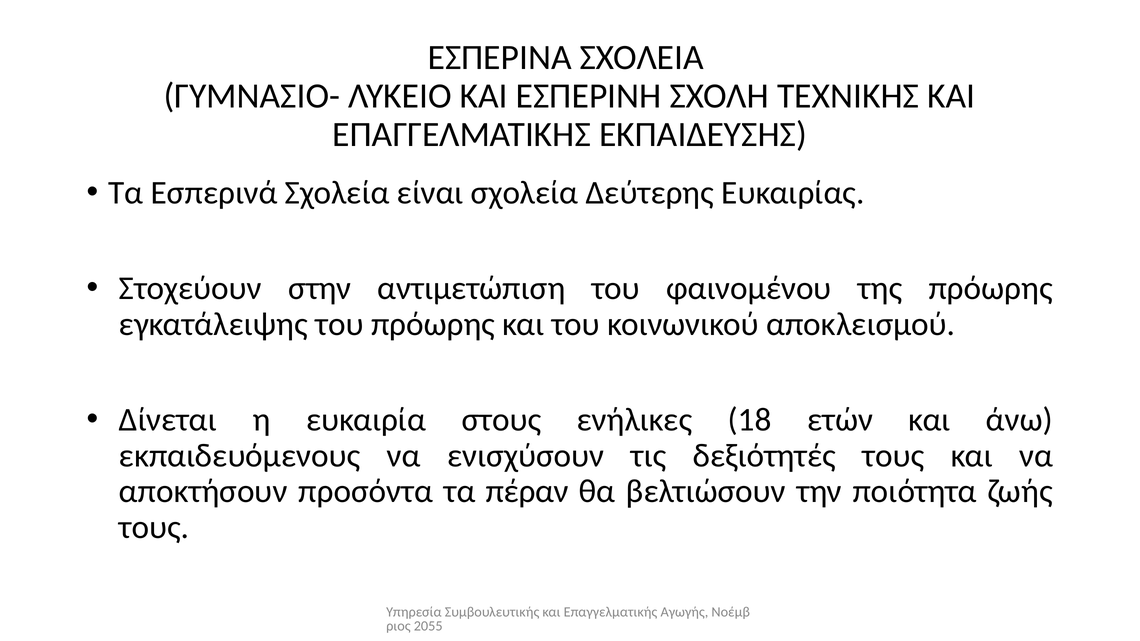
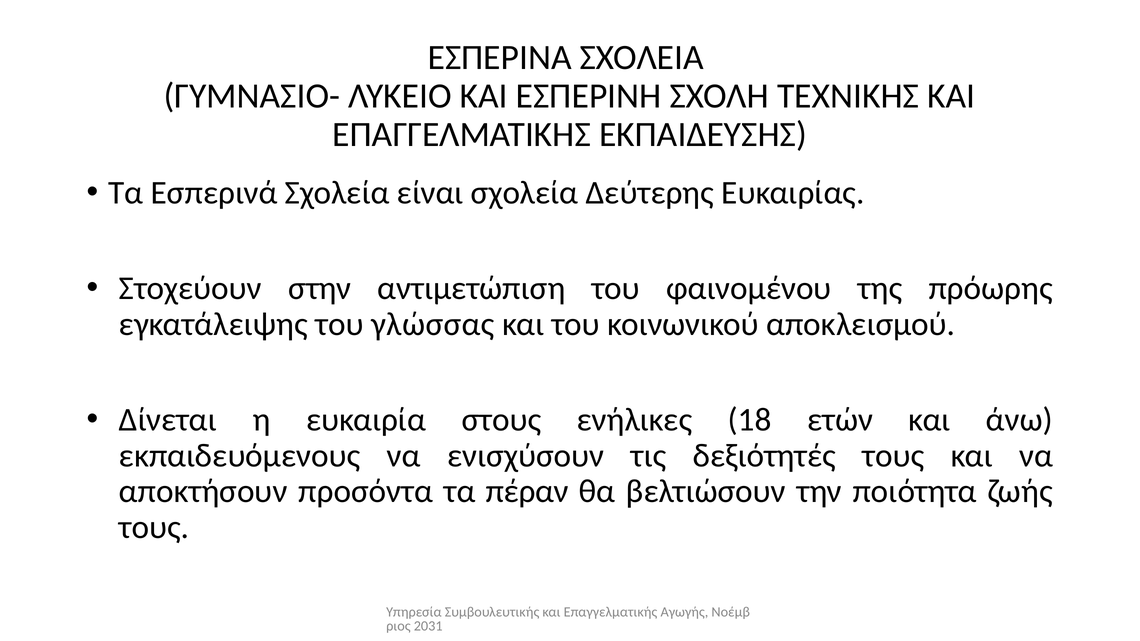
του πρόωρης: πρόωρης -> γλώσσας
2055: 2055 -> 2031
